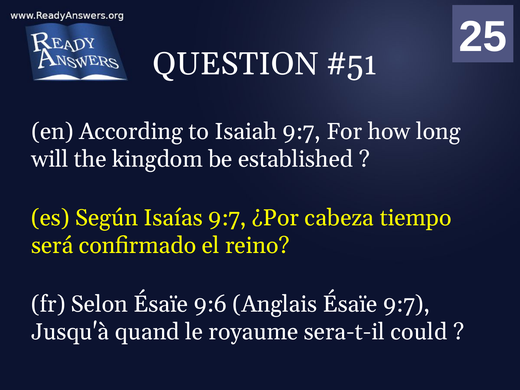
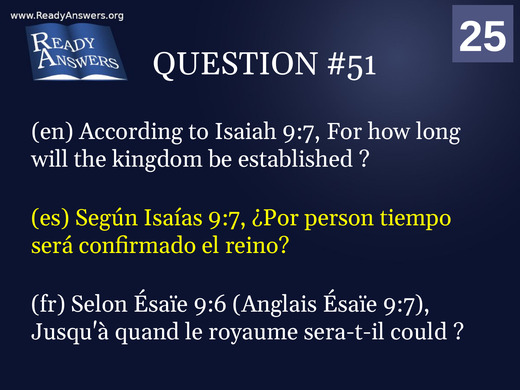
cabeza: cabeza -> person
